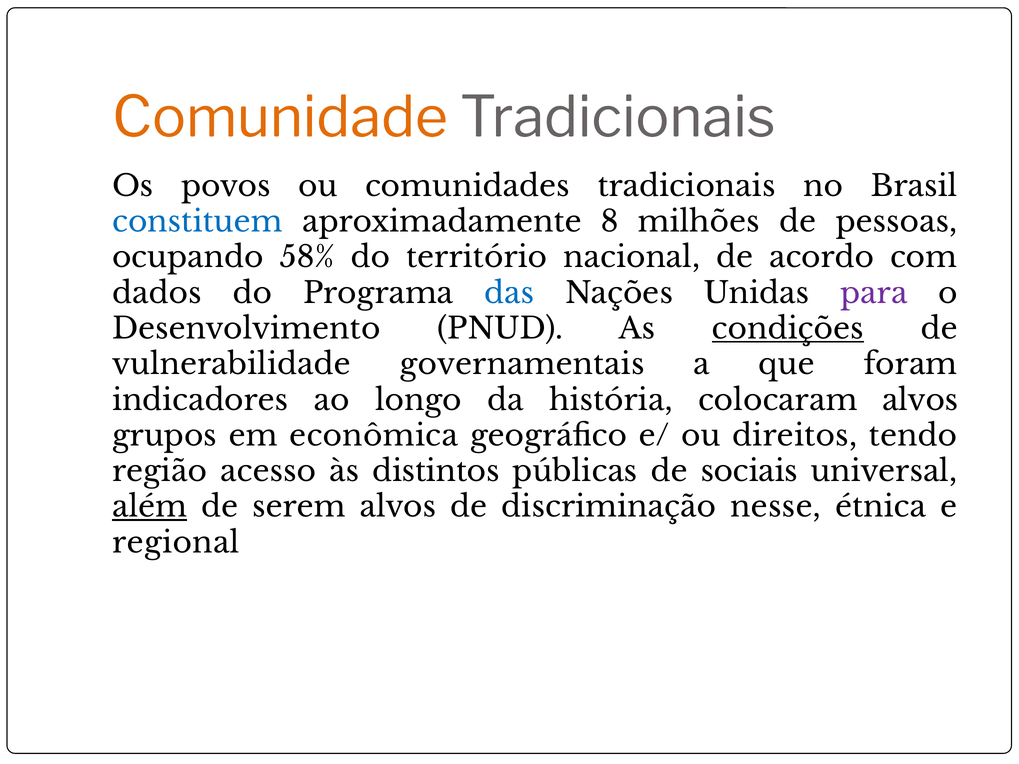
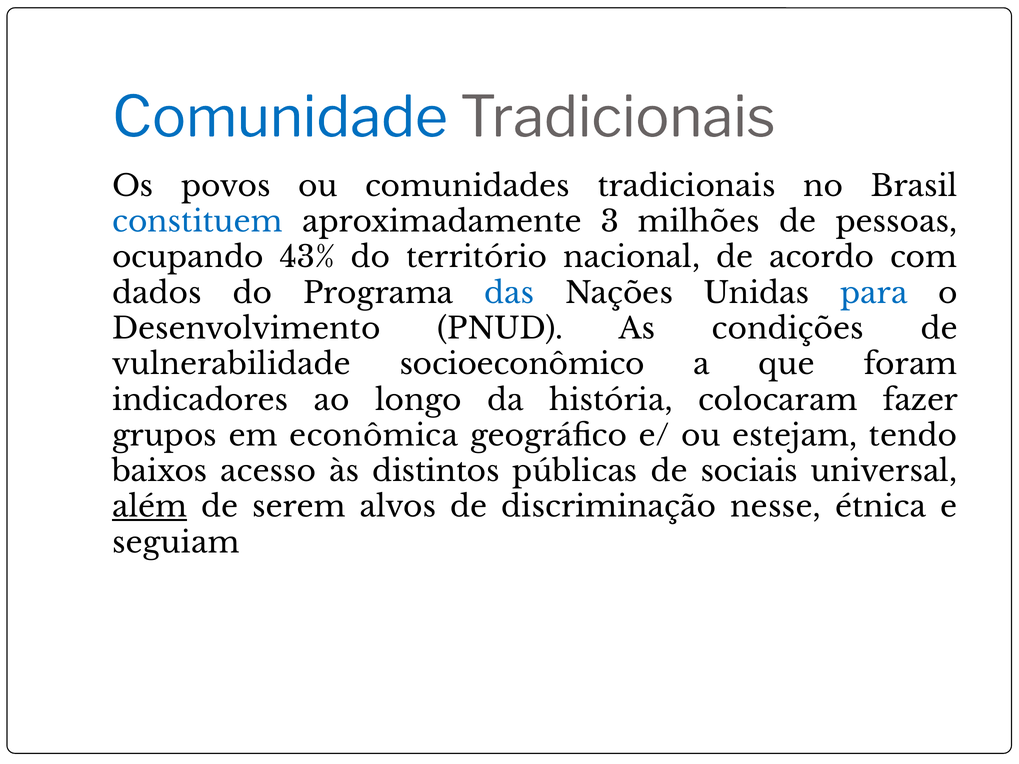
Comunidade colour: orange -> blue
8: 8 -> 3
58%: 58% -> 43%
para colour: purple -> blue
condições underline: present -> none
governamentais: governamentais -> socioeconômico
colocaram alvos: alvos -> fazer
direitos: direitos -> estejam
região: região -> baixos
regional: regional -> seguiam
